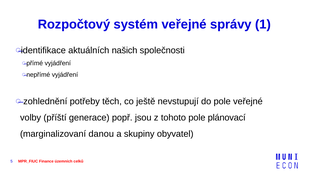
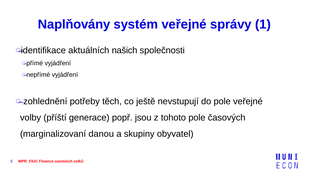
Rozpočtový: Rozpočtový -> Naplňovány
plánovací: plánovací -> časových
